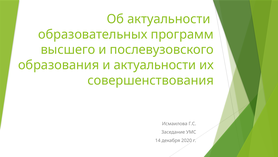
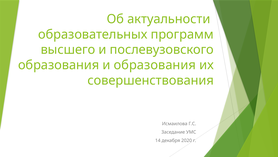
и актуальности: актуальности -> образования
